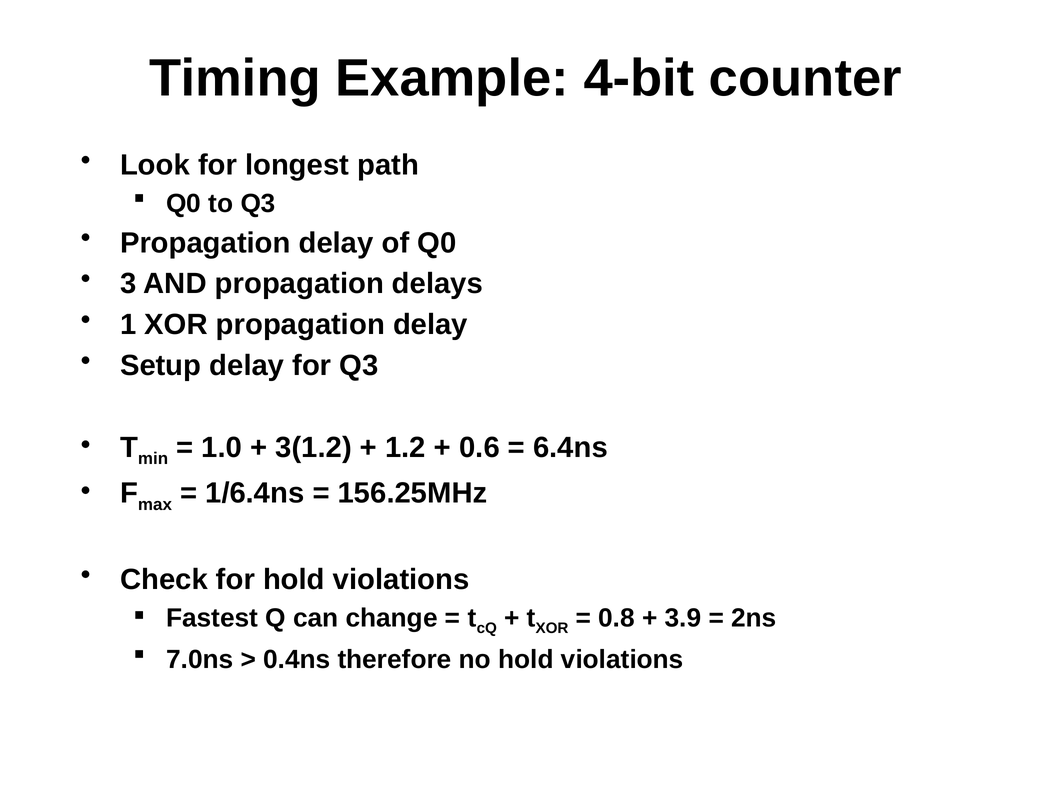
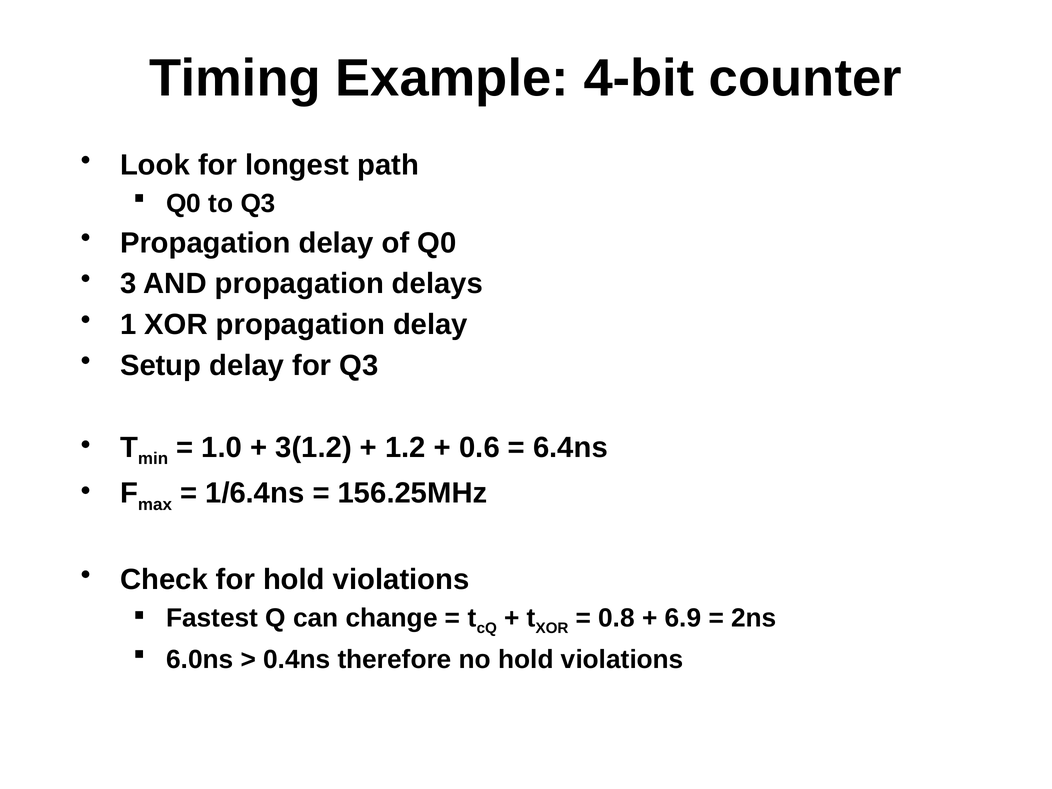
3.9: 3.9 -> 6.9
7.0ns: 7.0ns -> 6.0ns
